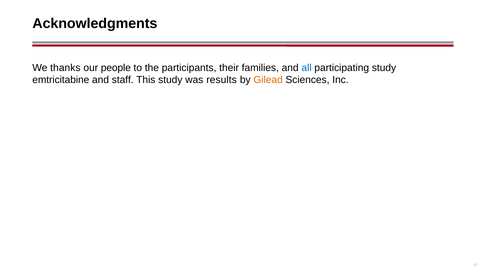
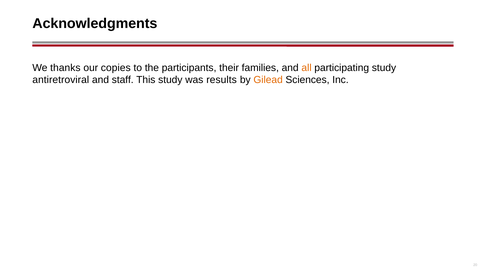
people: people -> copies
all colour: blue -> orange
emtricitabine: emtricitabine -> antiretroviral
